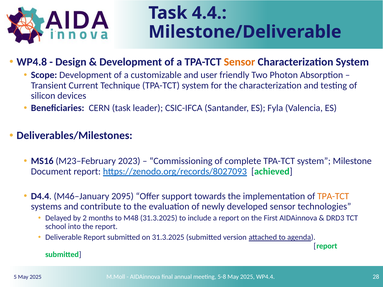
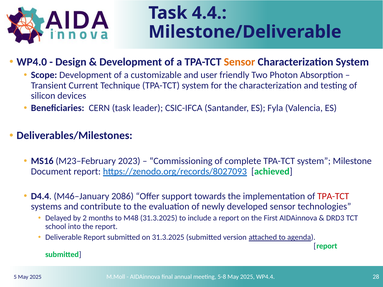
WP4.8: WP4.8 -> WP4.0
2095: 2095 -> 2086
TPA-TCT at (333, 196) colour: orange -> red
